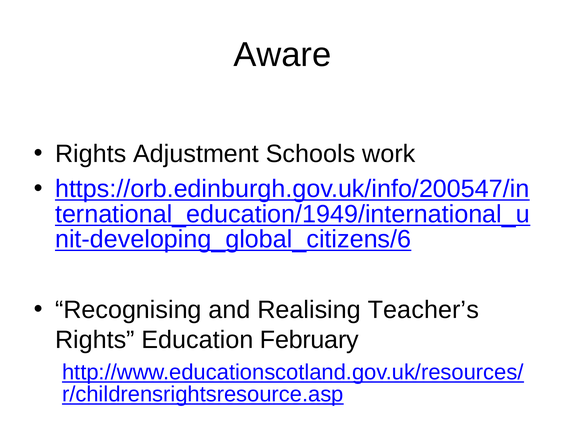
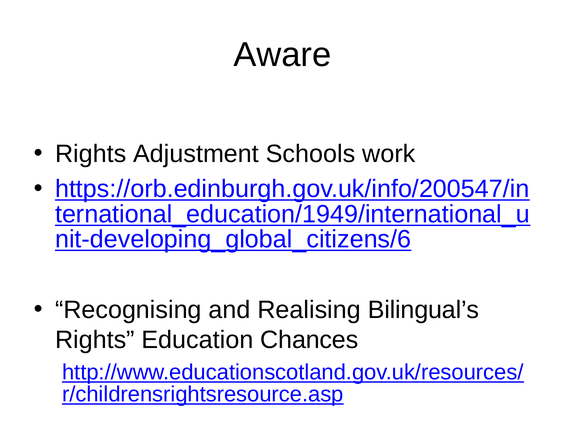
Teacher’s: Teacher’s -> Bilingual’s
February: February -> Chances
